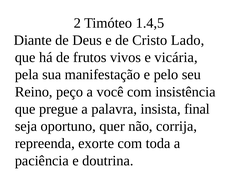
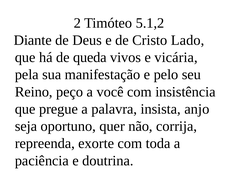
1.4,5: 1.4,5 -> 5.1,2
frutos: frutos -> queda
final: final -> anjo
